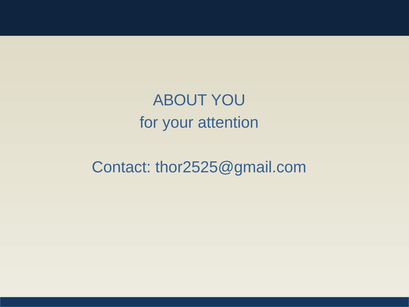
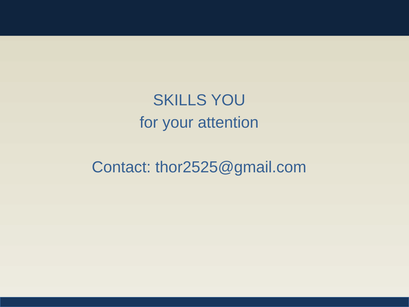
ABOUT: ABOUT -> SKILLS
